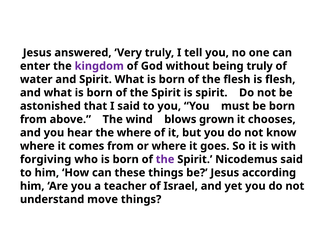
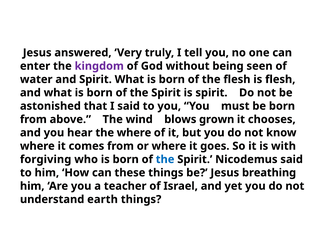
being truly: truly -> seen
the at (165, 159) colour: purple -> blue
according: according -> breathing
move: move -> earth
